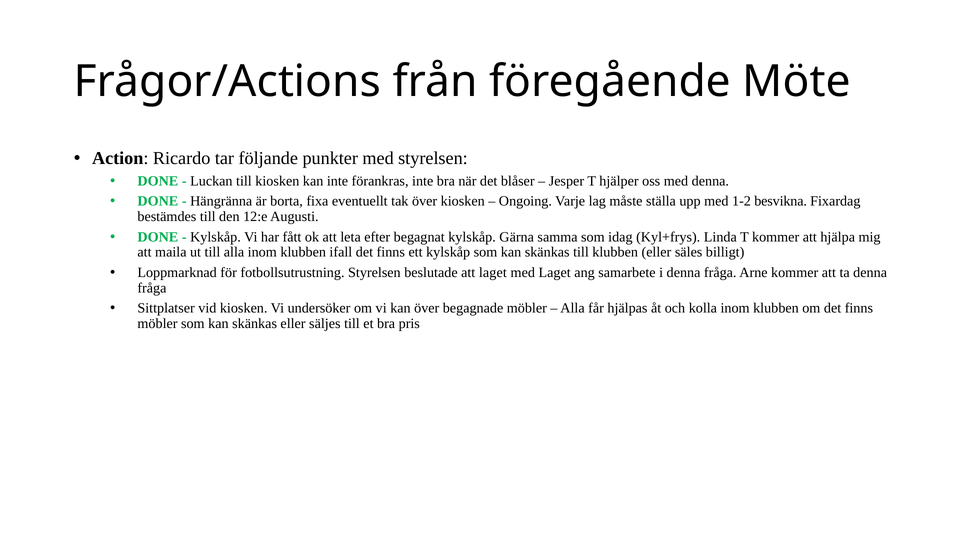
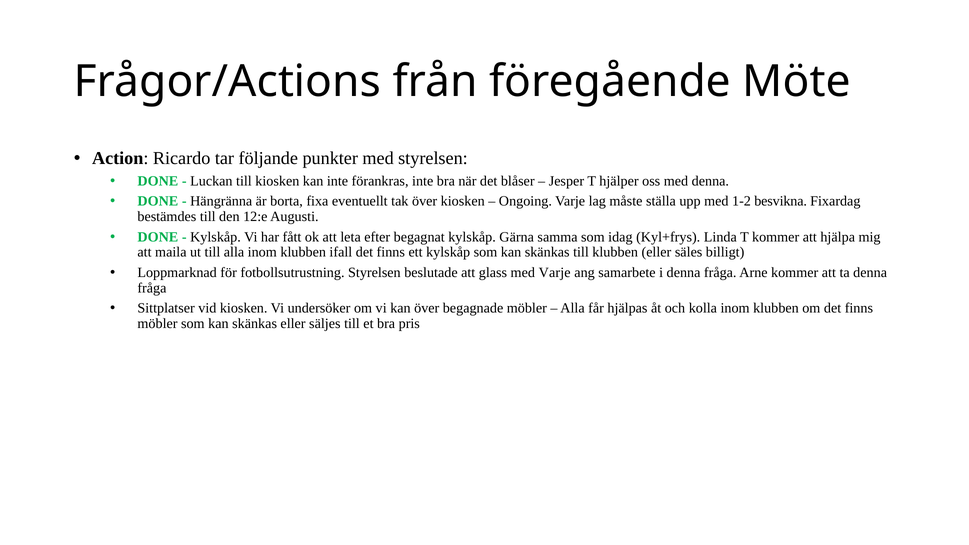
att laget: laget -> glass
med Laget: Laget -> Varje
